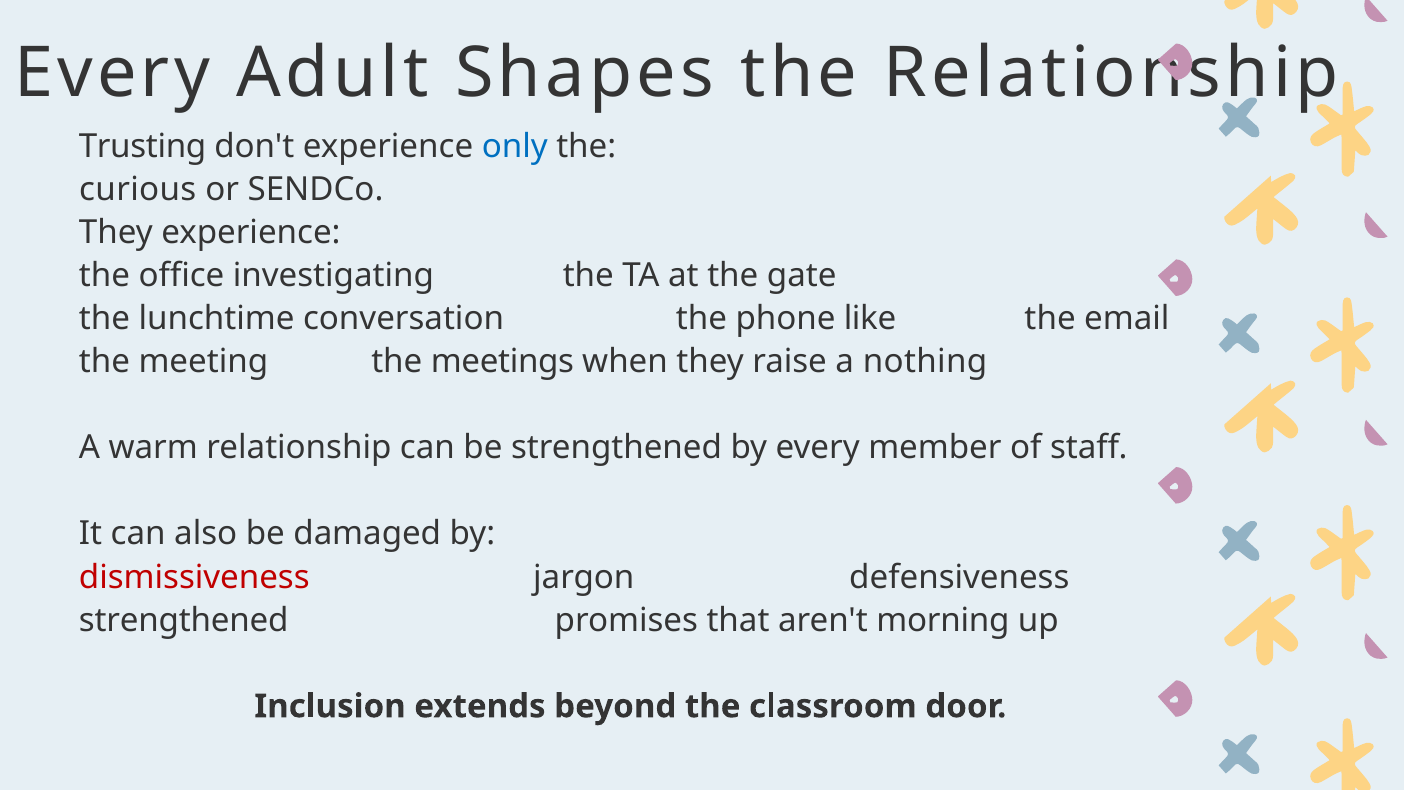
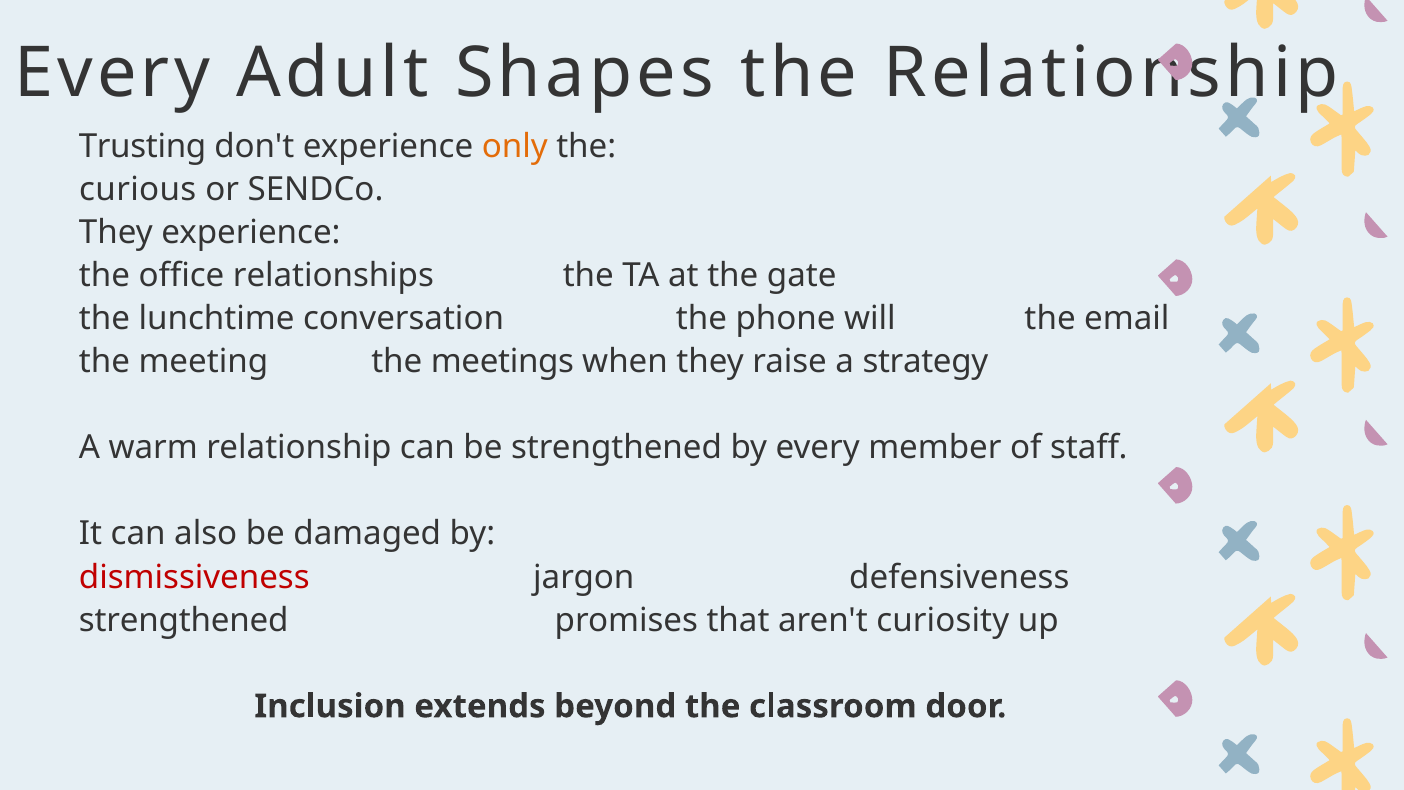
only colour: blue -> orange
investigating: investigating -> relationships
like: like -> will
nothing: nothing -> strategy
morning: morning -> curiosity
